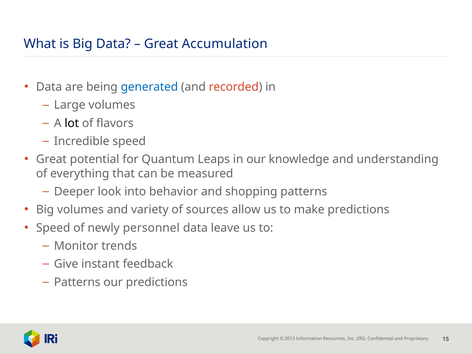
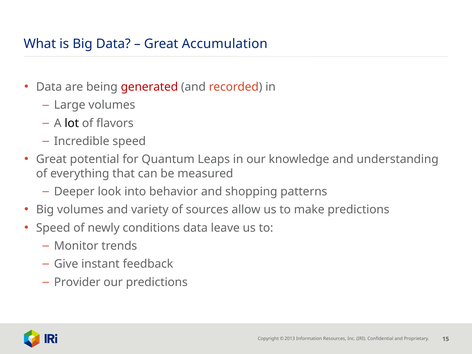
generated colour: blue -> red
personnel: personnel -> conditions
Patterns at (77, 282): Patterns -> Provider
